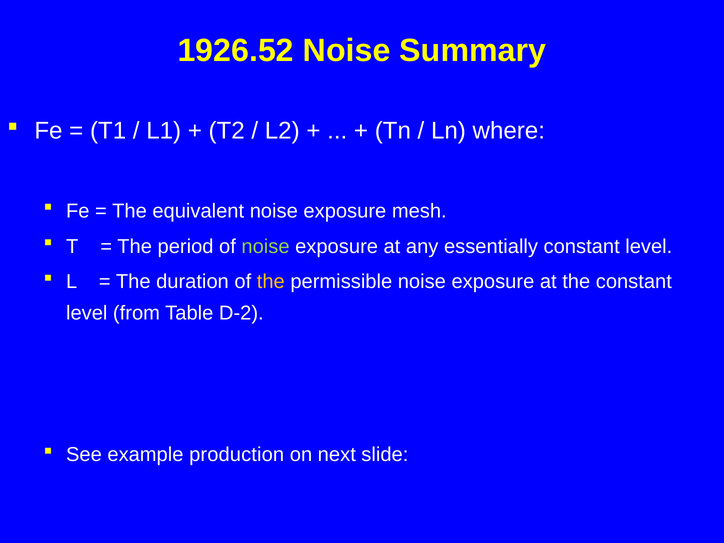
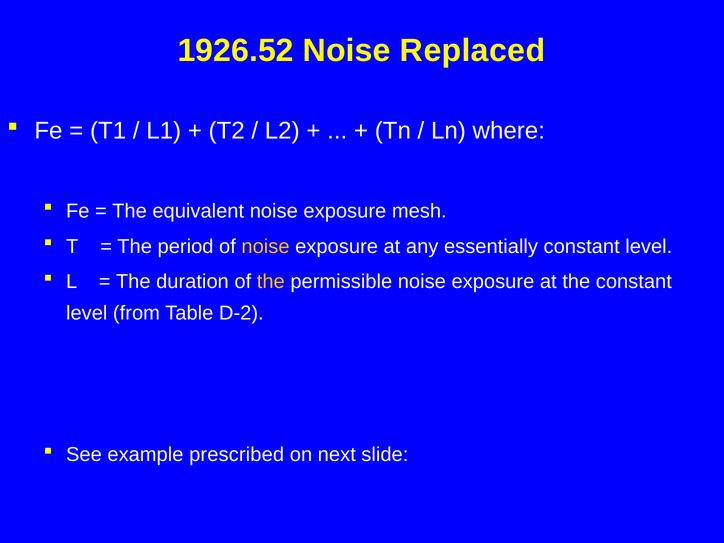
Summary: Summary -> Replaced
noise at (266, 246) colour: light green -> yellow
production: production -> prescribed
